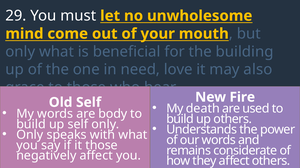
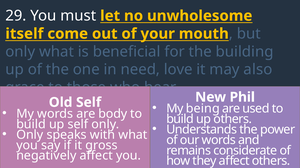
mind: mind -> itself
Fire: Fire -> Phil
death: death -> being
it those: those -> gross
